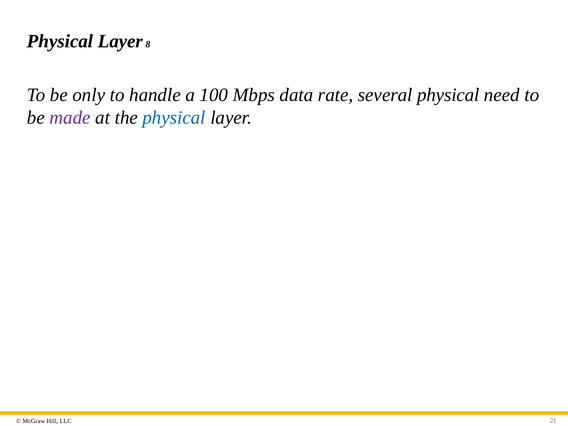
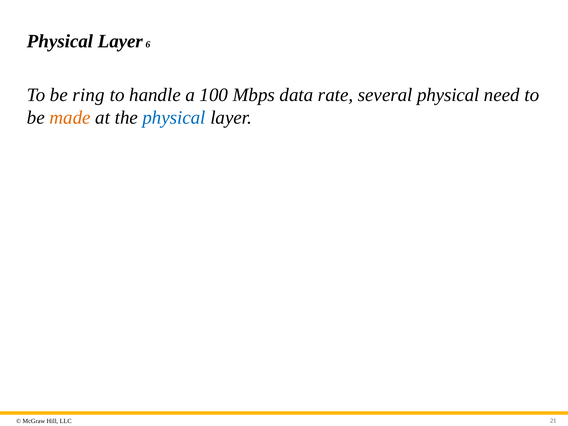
8: 8 -> 6
only: only -> ring
made colour: purple -> orange
